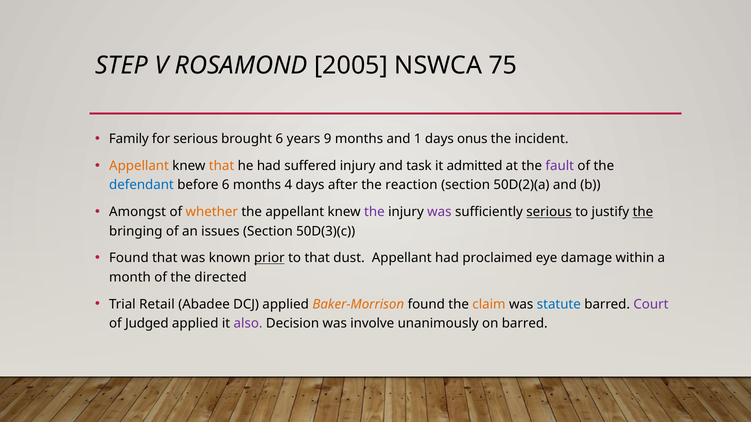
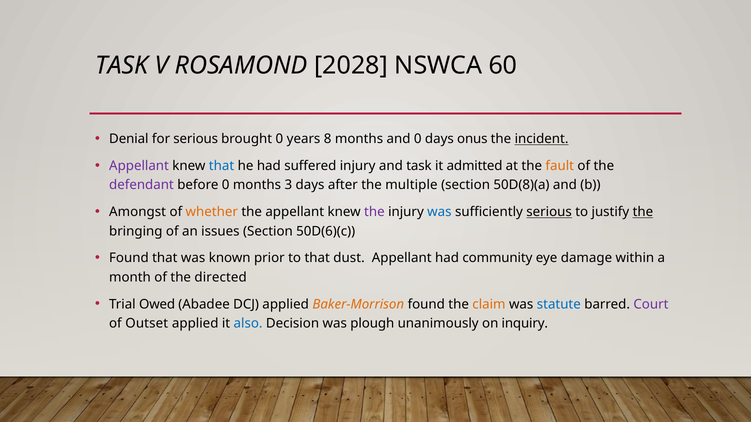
STEP at (121, 66): STEP -> TASK
2005: 2005 -> 2028
75: 75 -> 60
Family: Family -> Denial
brought 6: 6 -> 0
9: 9 -> 8
and 1: 1 -> 0
incident underline: none -> present
Appellant at (139, 166) colour: orange -> purple
that at (222, 166) colour: orange -> blue
fault colour: purple -> orange
defendant colour: blue -> purple
before 6: 6 -> 0
4: 4 -> 3
reaction: reaction -> multiple
50D(2)(a: 50D(2)(a -> 50D(8)(a
was at (439, 212) colour: purple -> blue
50D(3)(c: 50D(3)(c -> 50D(6)(c
prior underline: present -> none
proclaimed: proclaimed -> community
Retail: Retail -> Owed
Judged: Judged -> Outset
also colour: purple -> blue
involve: involve -> plough
on barred: barred -> inquiry
